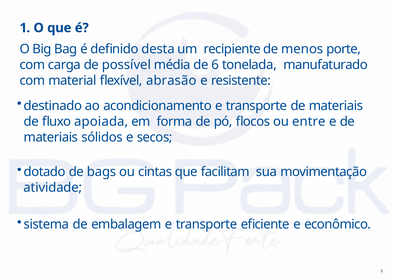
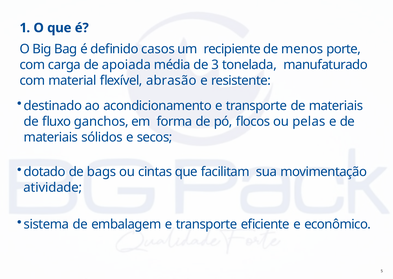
desta: desta -> casos
possível: possível -> apoiada
6: 6 -> 3
apoiada: apoiada -> ganchos
entre: entre -> pelas
